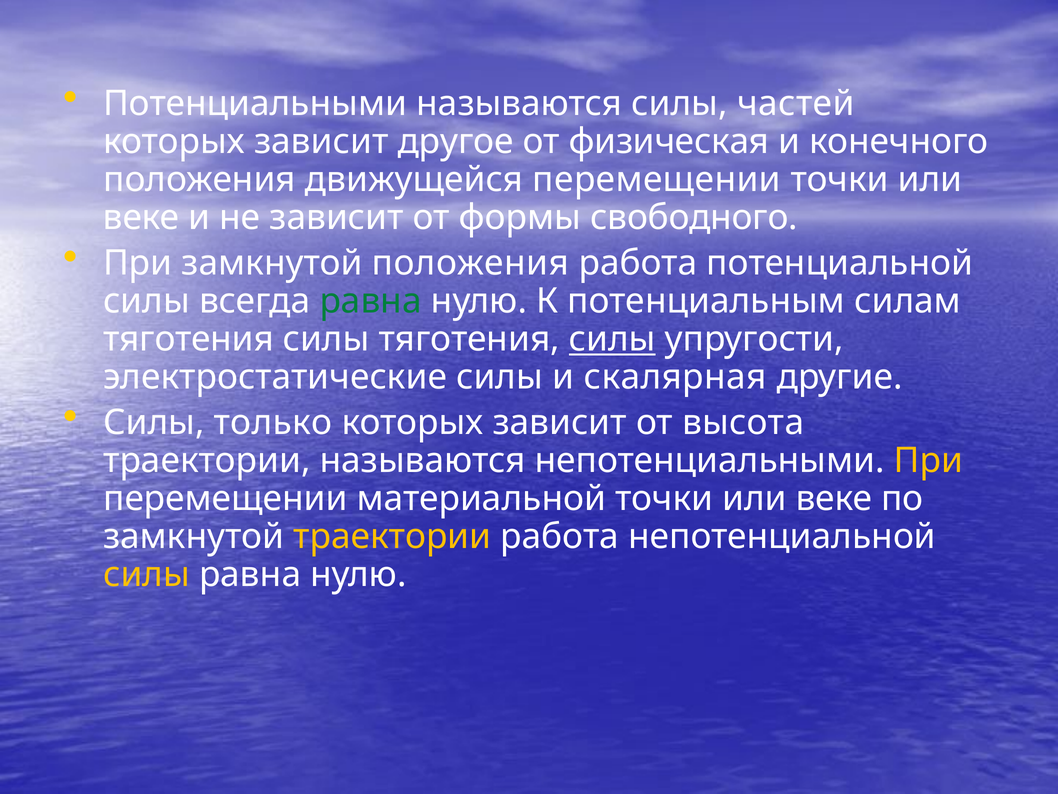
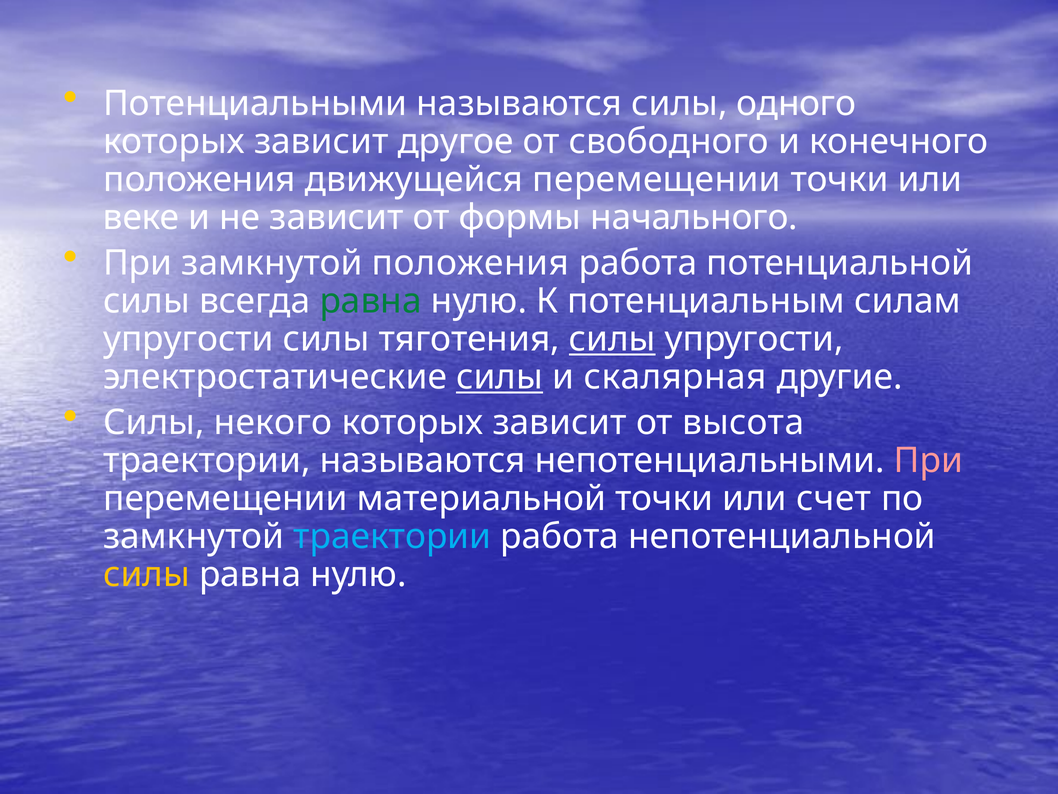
частей: частей -> одного
физическая: физическая -> свободного
свободного: свободного -> начального
тяготения at (189, 339): тяготения -> упругости
силы at (500, 377) underline: none -> present
только: только -> некого
При at (928, 460) colour: yellow -> pink
материальной точки или веке: веке -> счет
траектории at (392, 536) colour: yellow -> light blue
